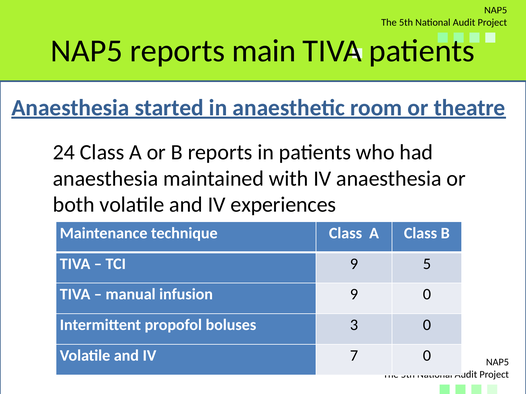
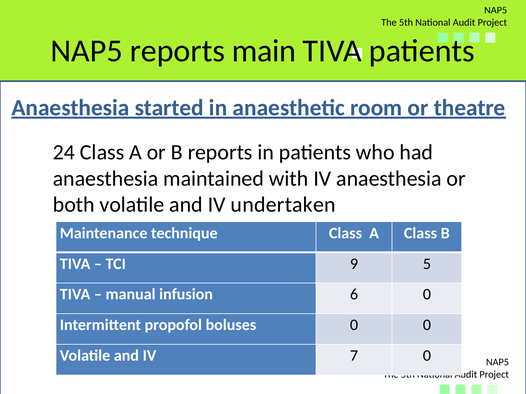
experiences: experiences -> undertaken
infusion 9: 9 -> 6
boluses 3: 3 -> 0
